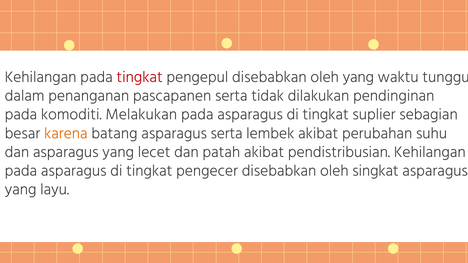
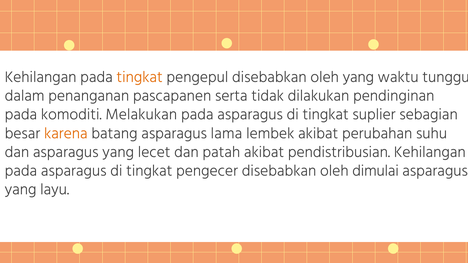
tingkat at (140, 77) colour: red -> orange
asparagus serta: serta -> lama
singkat: singkat -> dimulai
